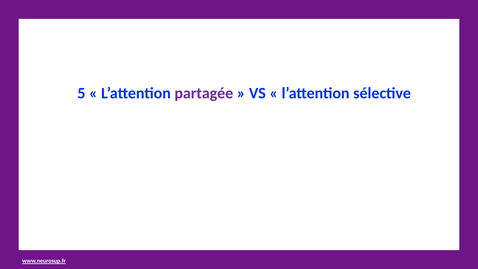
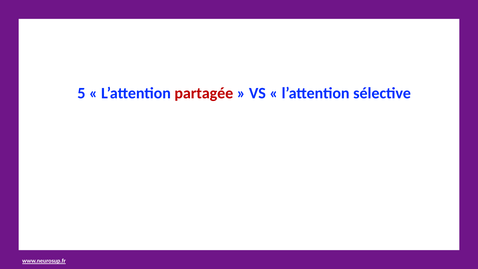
partagée colour: purple -> red
